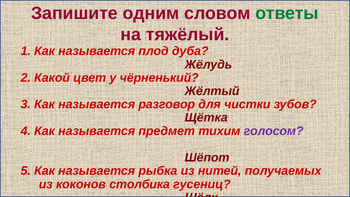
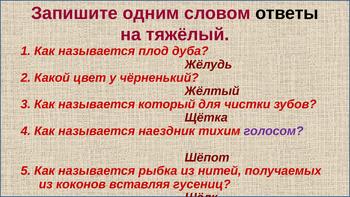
ответы colour: green -> black
разговор: разговор -> который
предмет: предмет -> наездник
столбика: столбика -> вставляя
